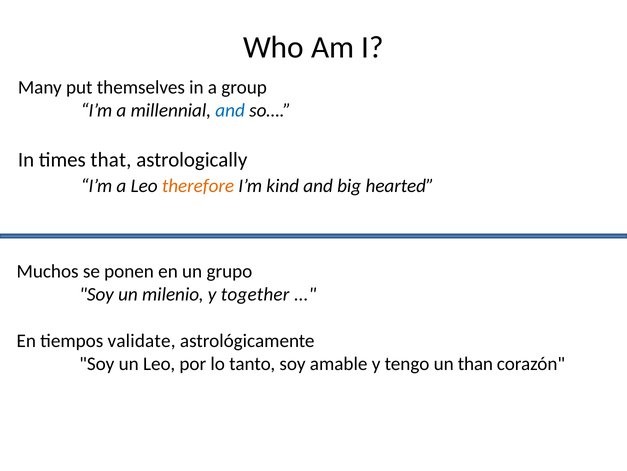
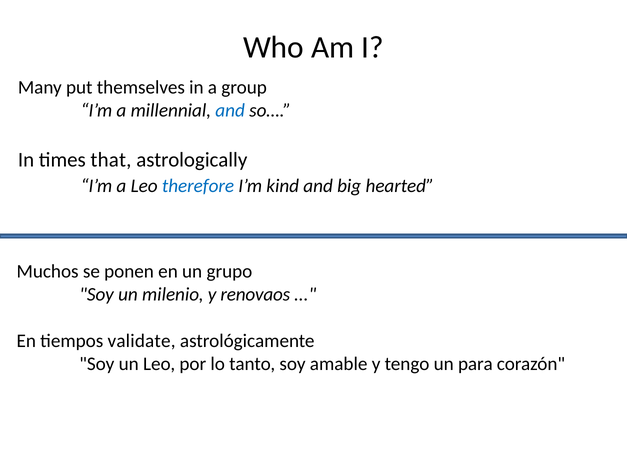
therefore colour: orange -> blue
together: together -> renovaos
than: than -> para
